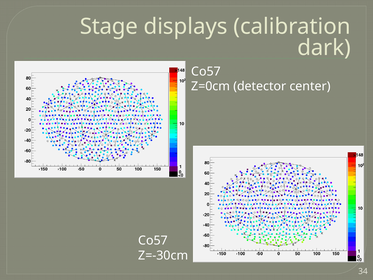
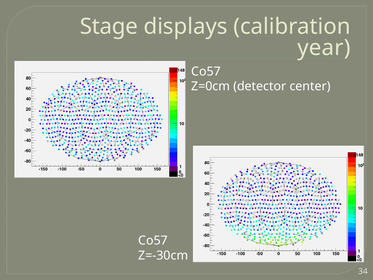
dark: dark -> year
